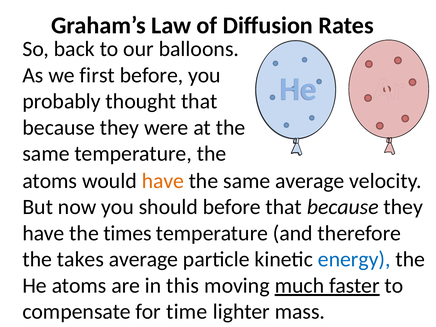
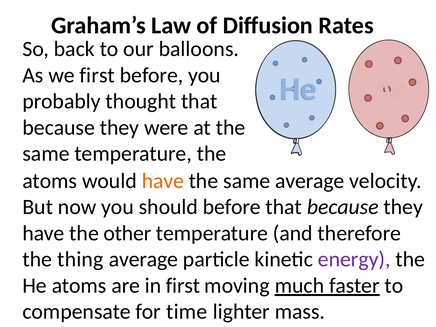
times: times -> other
takes: takes -> thing
energy colour: blue -> purple
in this: this -> first
